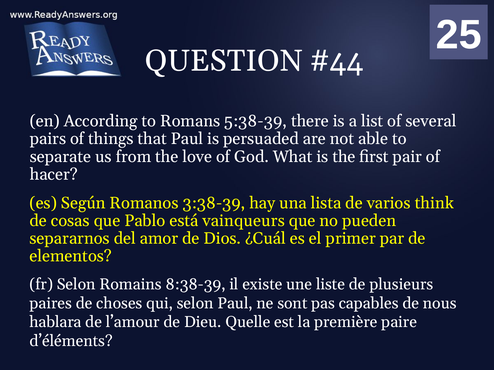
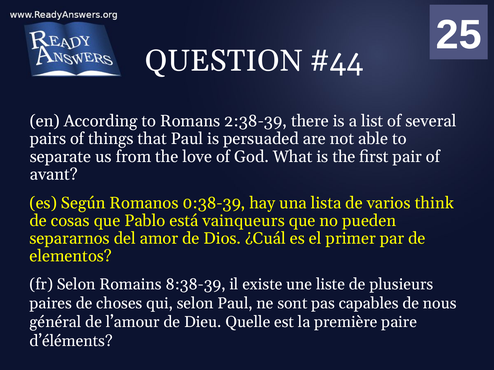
5:38-39: 5:38-39 -> 2:38-39
hacer: hacer -> avant
3:38-39: 3:38-39 -> 0:38-39
hablara: hablara -> général
